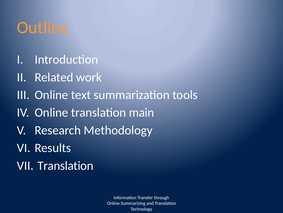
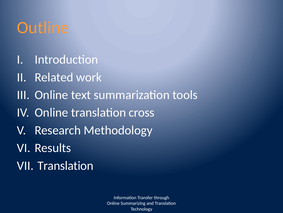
main: main -> cross
